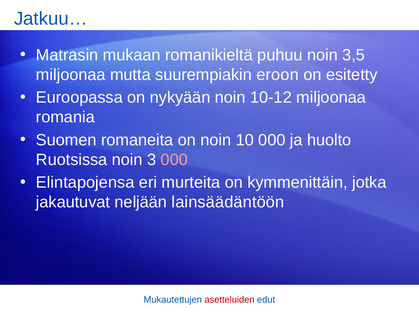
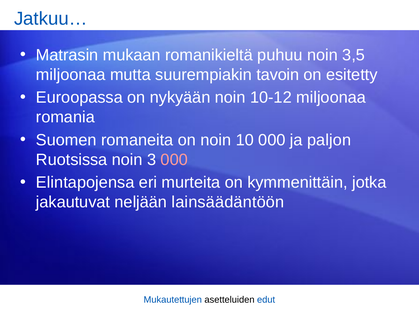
eroon: eroon -> tavoin
huolto: huolto -> paljon
asetteluiden colour: red -> black
